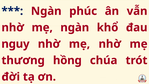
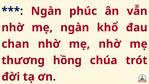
nguy: nguy -> chan
